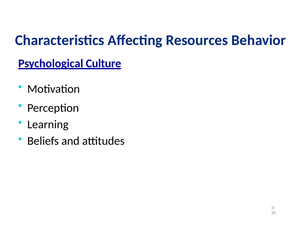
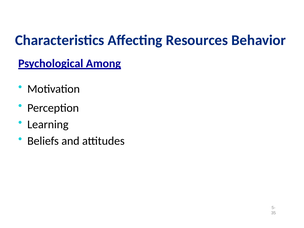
Culture: Culture -> Among
